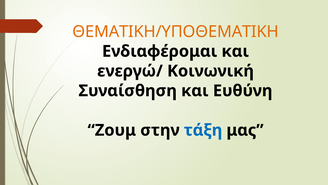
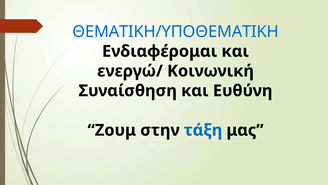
ΘΕΜΑΤΙΚΗ/ΥΠΟΘΕΜΑΤΙΚΗ colour: orange -> blue
